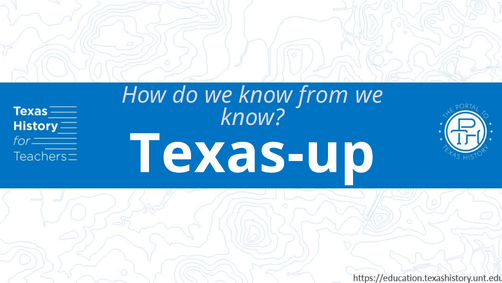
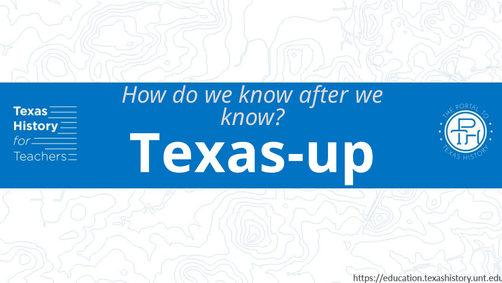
from: from -> after
